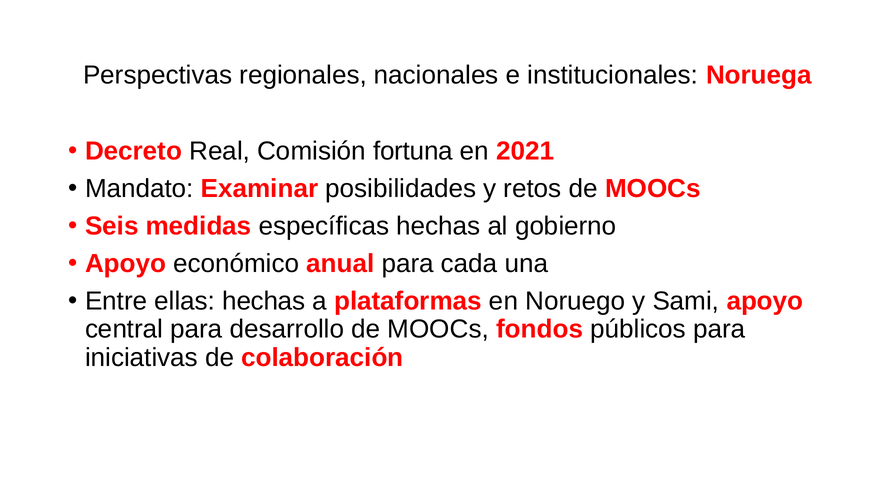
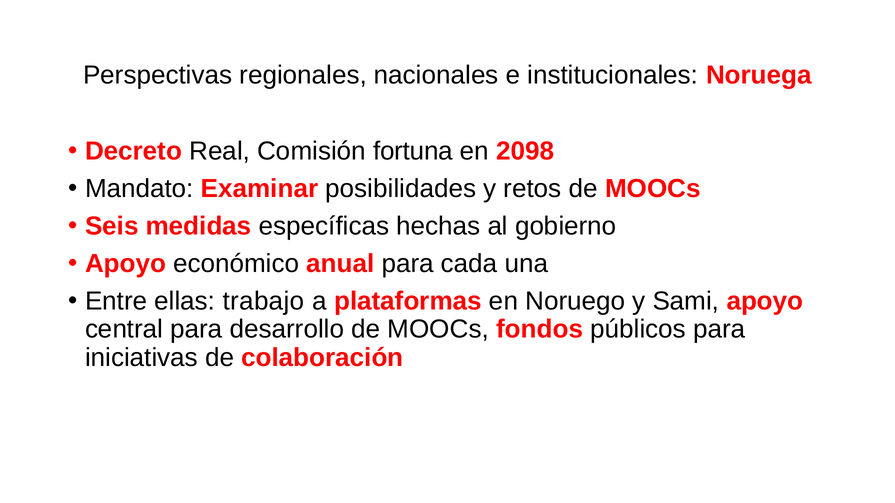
2021: 2021 -> 2098
ellas hechas: hechas -> trabajo
